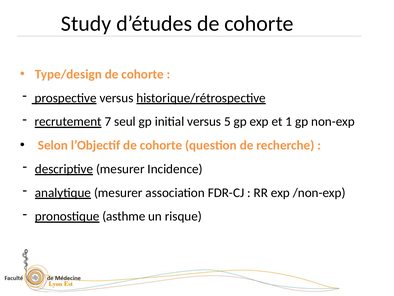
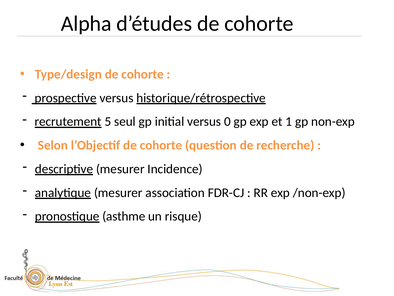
Study: Study -> Αlpha
7: 7 -> 5
5: 5 -> 0
